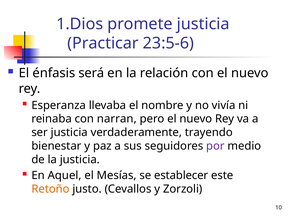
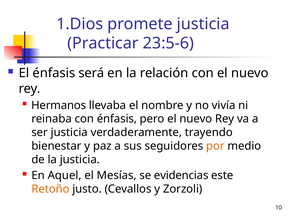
Esperanza: Esperanza -> Hermanos
con narran: narran -> énfasis
por colour: purple -> orange
establecer: establecer -> evidencias
